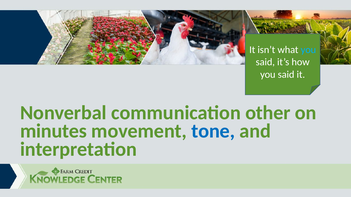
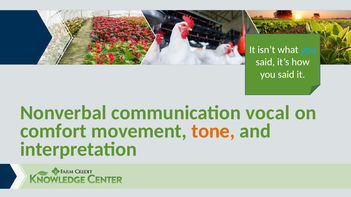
other: other -> vocal
minutes: minutes -> comfort
tone colour: blue -> orange
